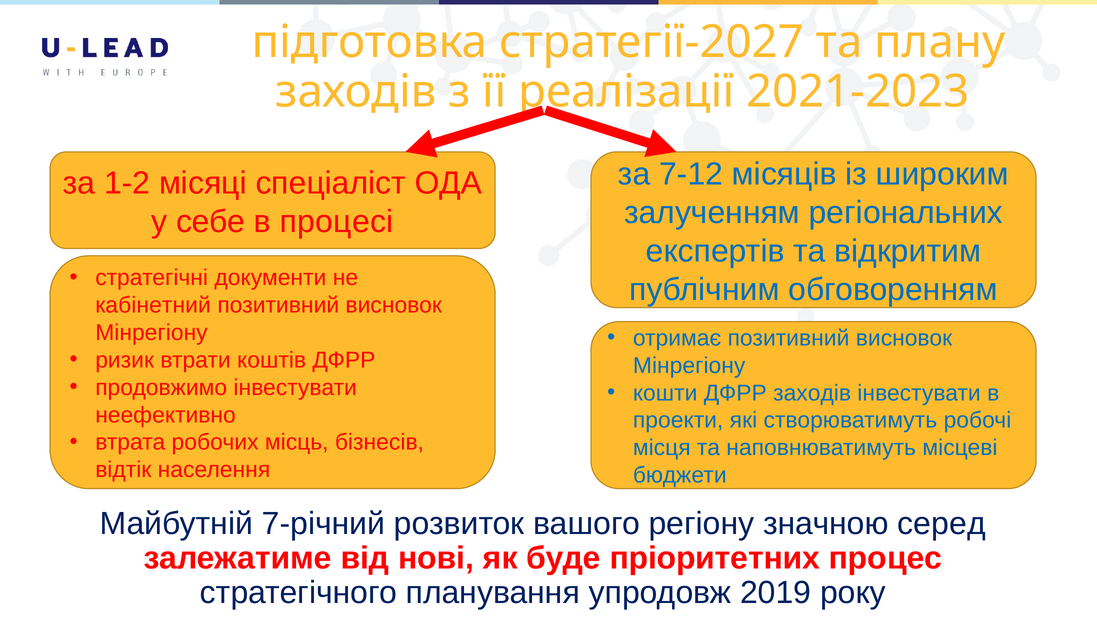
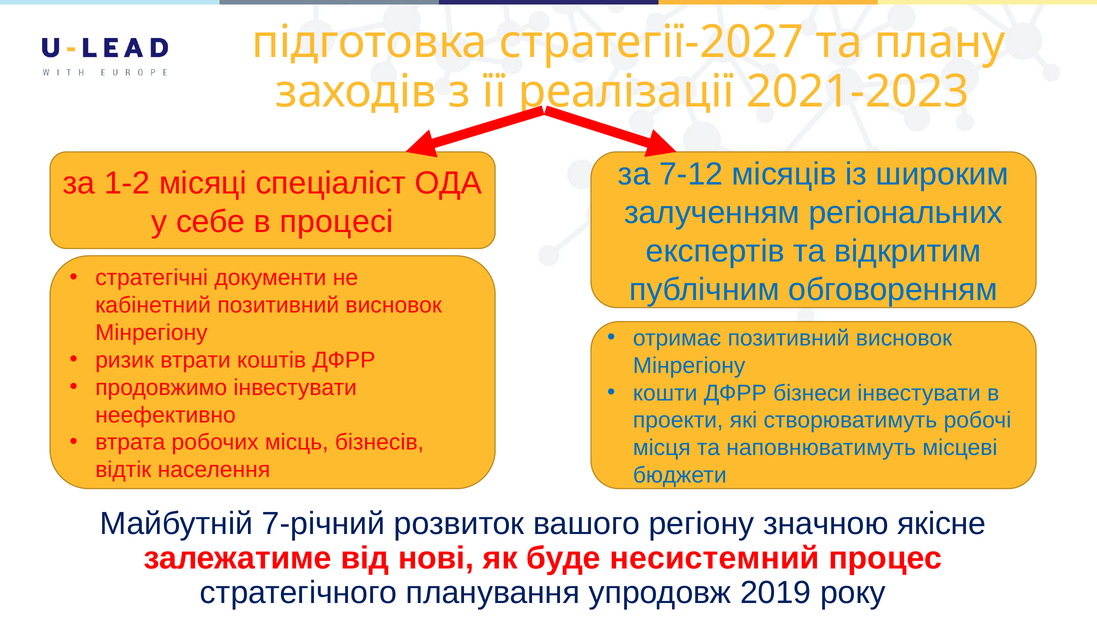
ДФРР заходів: заходів -> бізнеси
серед: серед -> якісне
пріоритетних: пріоритетних -> несистемний
